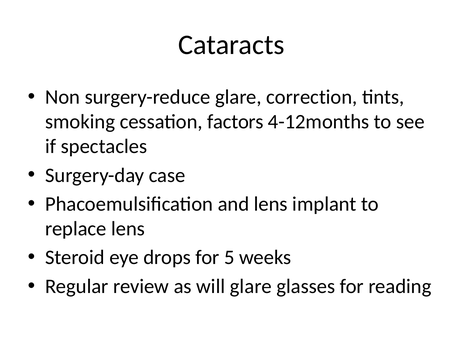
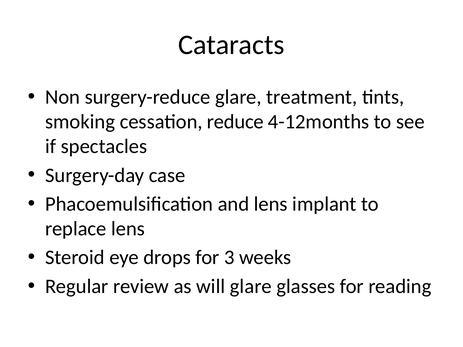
correction: correction -> treatment
factors: factors -> reduce
5: 5 -> 3
